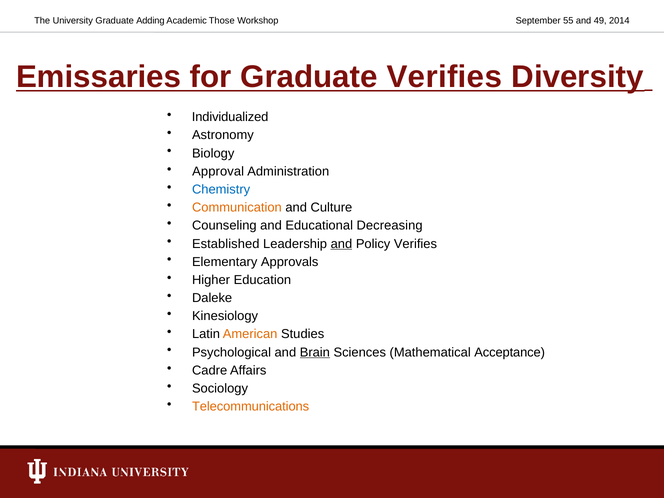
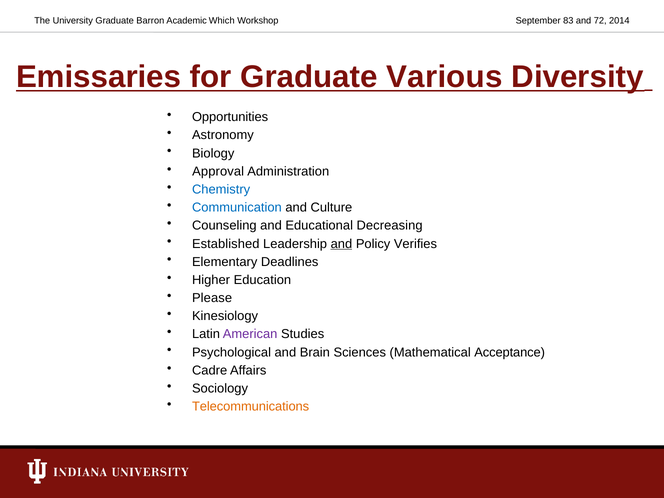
Adding: Adding -> Barron
Those: Those -> Which
55: 55 -> 83
49: 49 -> 72
Graduate Verifies: Verifies -> Various
Individualized: Individualized -> Opportunities
Communication colour: orange -> blue
Approvals: Approvals -> Deadlines
Daleke: Daleke -> Please
American colour: orange -> purple
Brain underline: present -> none
